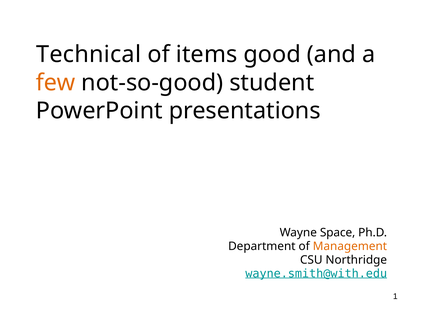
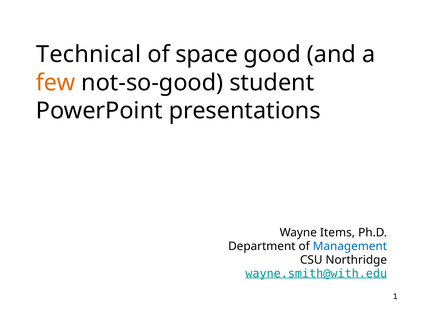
items: items -> space
Space: Space -> Items
Management colour: orange -> blue
